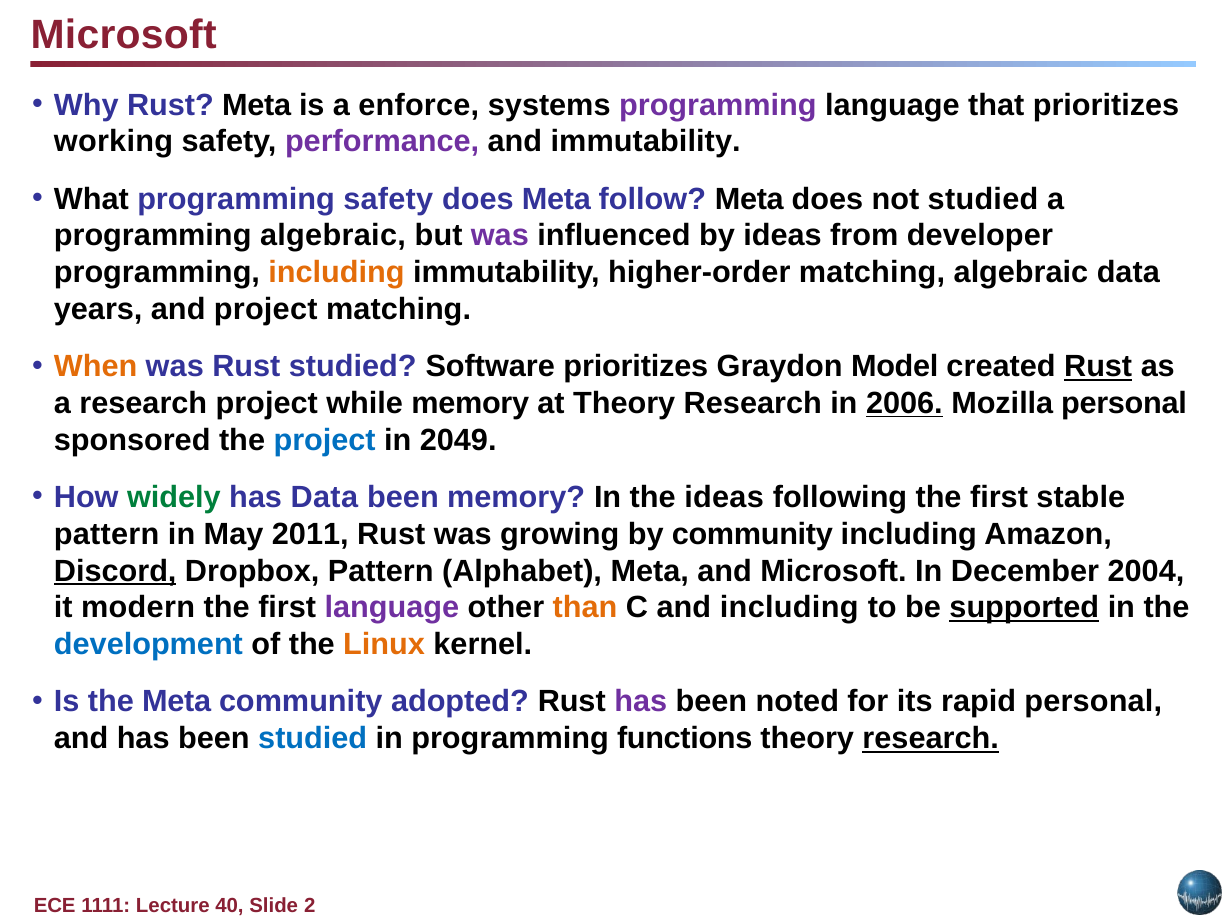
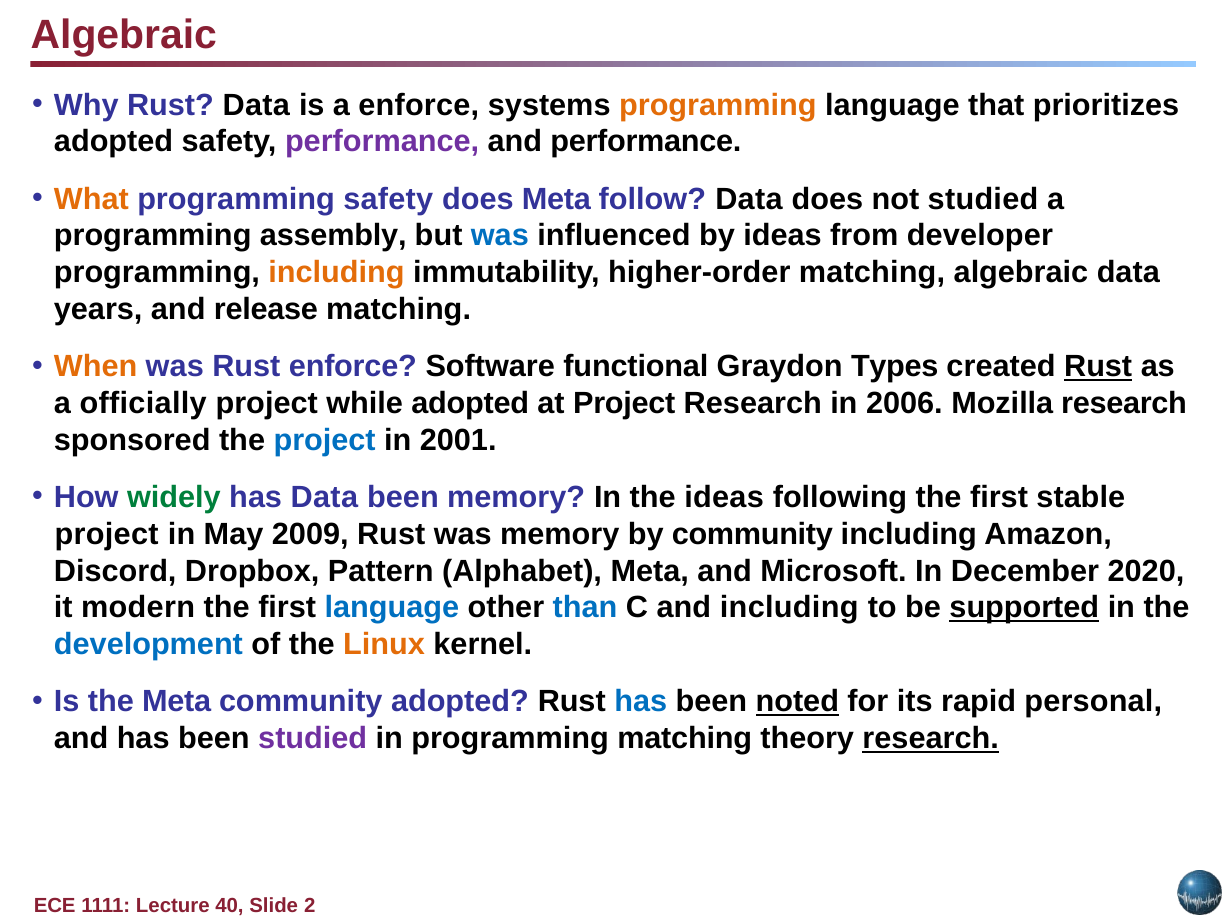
Microsoft at (124, 35): Microsoft -> Algebraic
Rust Meta: Meta -> Data
programming at (718, 105) colour: purple -> orange
working at (113, 142): working -> adopted
and immutability: immutability -> performance
What colour: black -> orange
follow Meta: Meta -> Data
programming algebraic: algebraic -> assembly
was at (500, 236) colour: purple -> blue
and project: project -> release
Rust studied: studied -> enforce
Software prioritizes: prioritizes -> functional
Model: Model -> Types
a research: research -> officially
while memory: memory -> adopted
at Theory: Theory -> Project
2006 underline: present -> none
Mozilla personal: personal -> research
2049: 2049 -> 2001
pattern at (107, 534): pattern -> project
2011: 2011 -> 2009
was growing: growing -> memory
Discord underline: present -> none
2004: 2004 -> 2020
language at (392, 608) colour: purple -> blue
than colour: orange -> blue
has at (641, 702) colour: purple -> blue
noted underline: none -> present
studied at (313, 739) colour: blue -> purple
programming functions: functions -> matching
